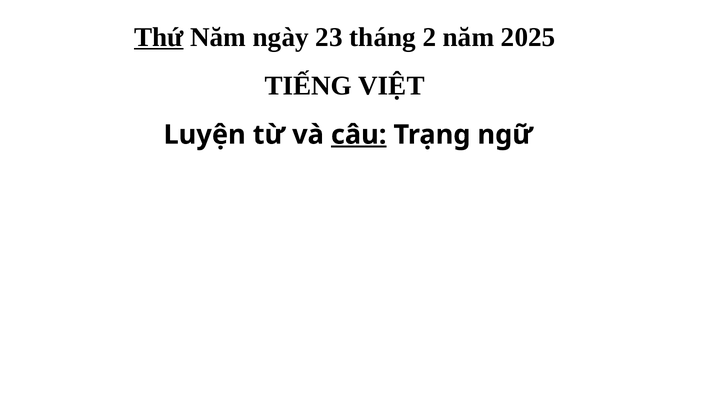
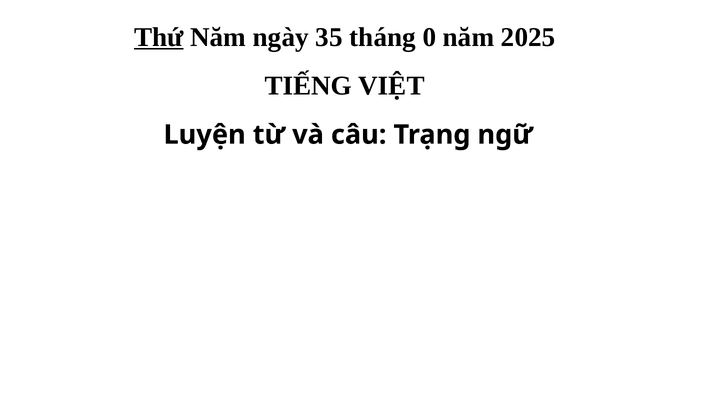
23: 23 -> 35
2: 2 -> 0
câu underline: present -> none
